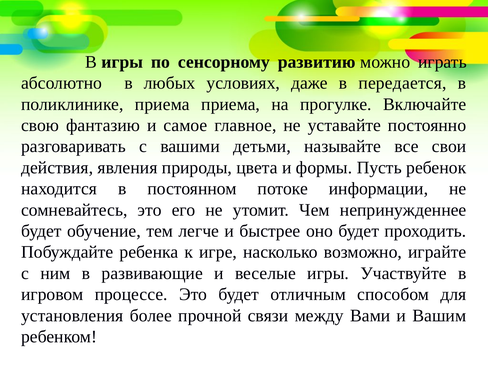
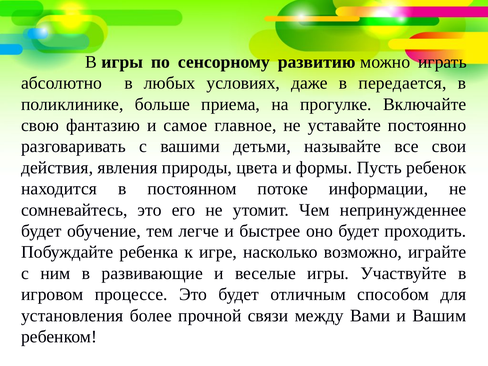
поликлинике приема: приема -> больше
